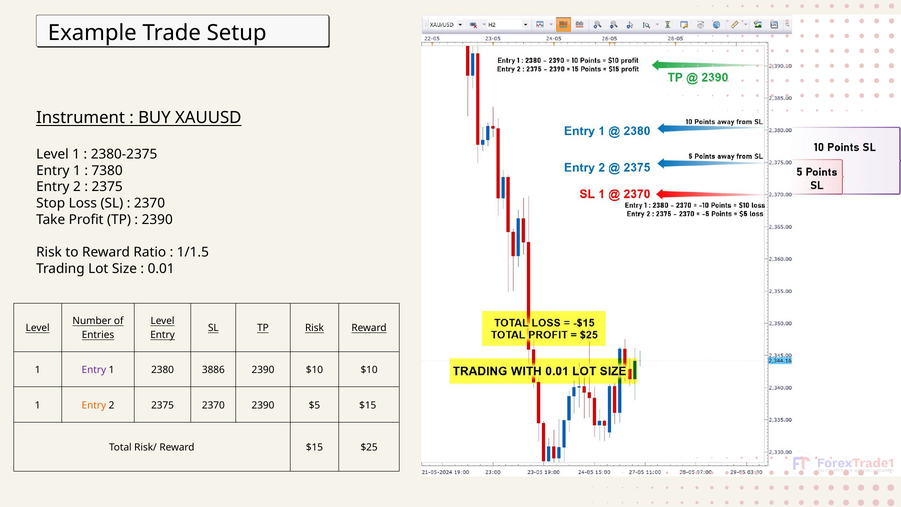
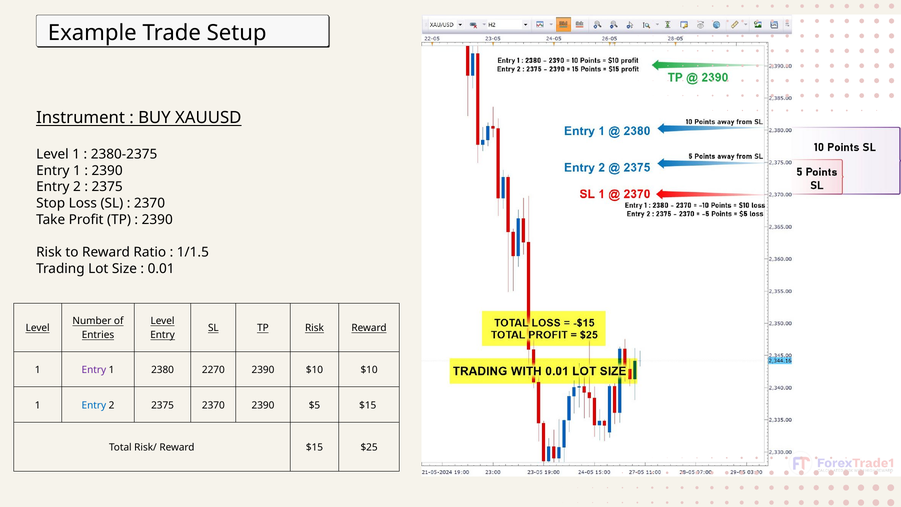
7380 at (107, 171): 7380 -> 2390
3886: 3886 -> 2270
Entry at (94, 405) colour: orange -> blue
